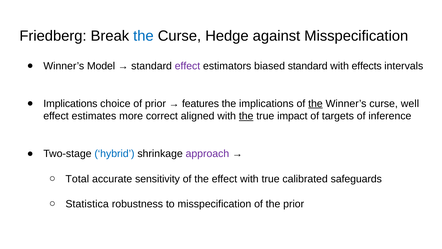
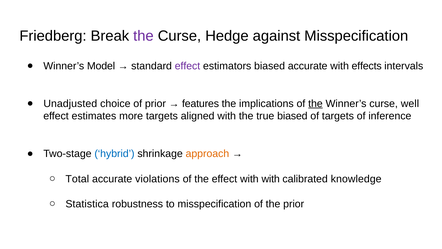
the at (143, 36) colour: blue -> purple
biased standard: standard -> accurate
Implications at (70, 103): Implications -> Unadjusted
more correct: correct -> targets
the at (246, 116) underline: present -> none
true impact: impact -> biased
approach colour: purple -> orange
sensitivity: sensitivity -> violations
with true: true -> with
safeguards: safeguards -> knowledge
